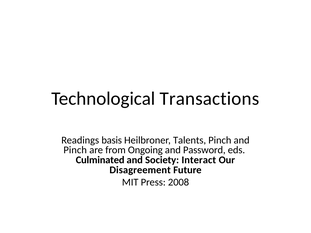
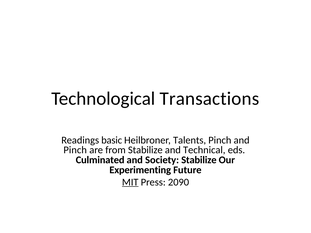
basis: basis -> basic
from Ongoing: Ongoing -> Stabilize
Password: Password -> Technical
Society Interact: Interact -> Stabilize
Disagreement: Disagreement -> Experimenting
MIT underline: none -> present
2008: 2008 -> 2090
